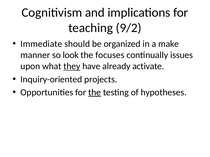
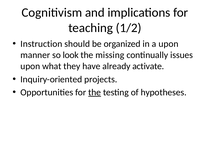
9/2: 9/2 -> 1/2
Immediate: Immediate -> Instruction
a make: make -> upon
focuses: focuses -> missing
they underline: present -> none
